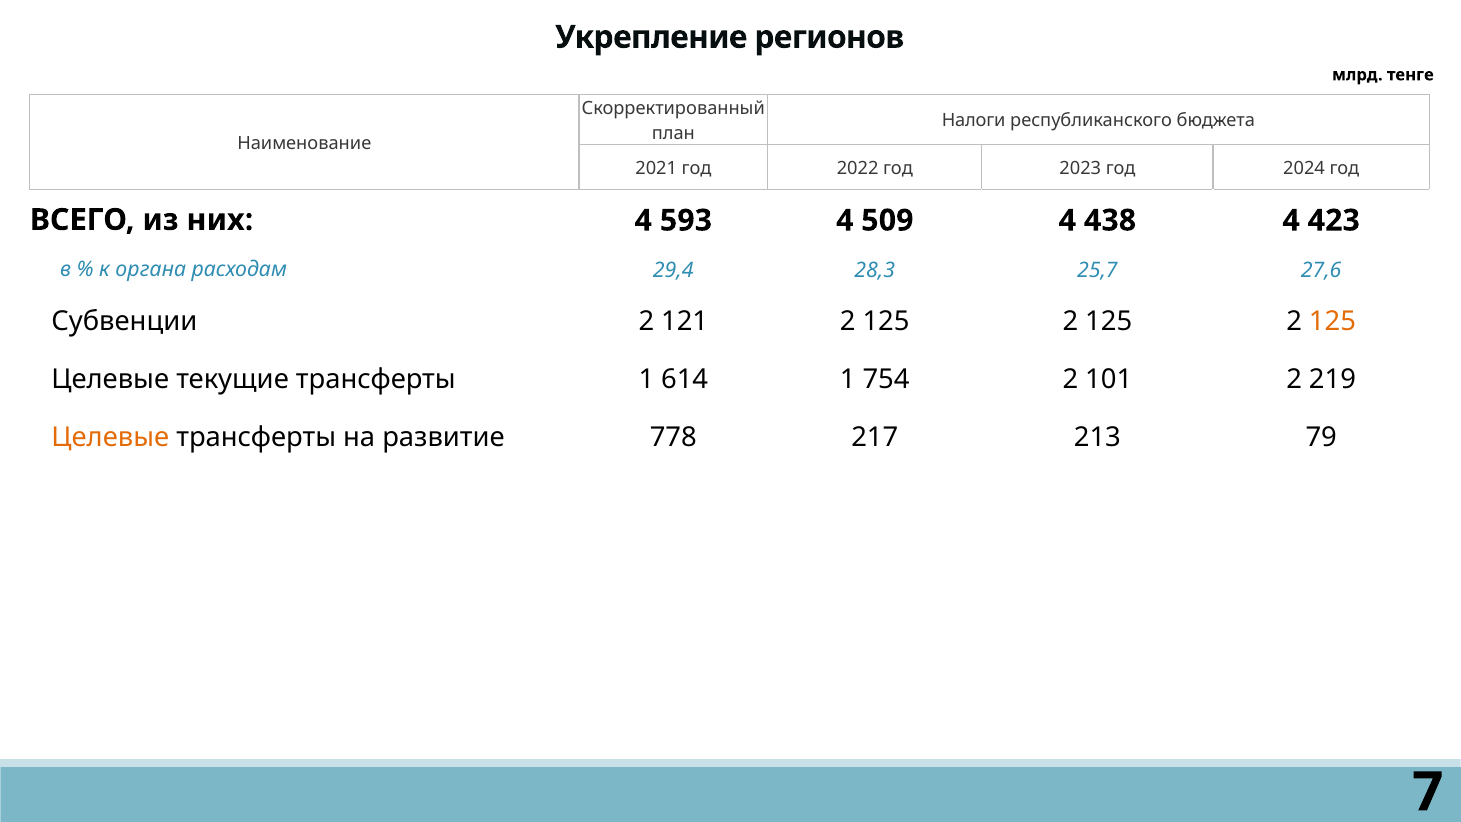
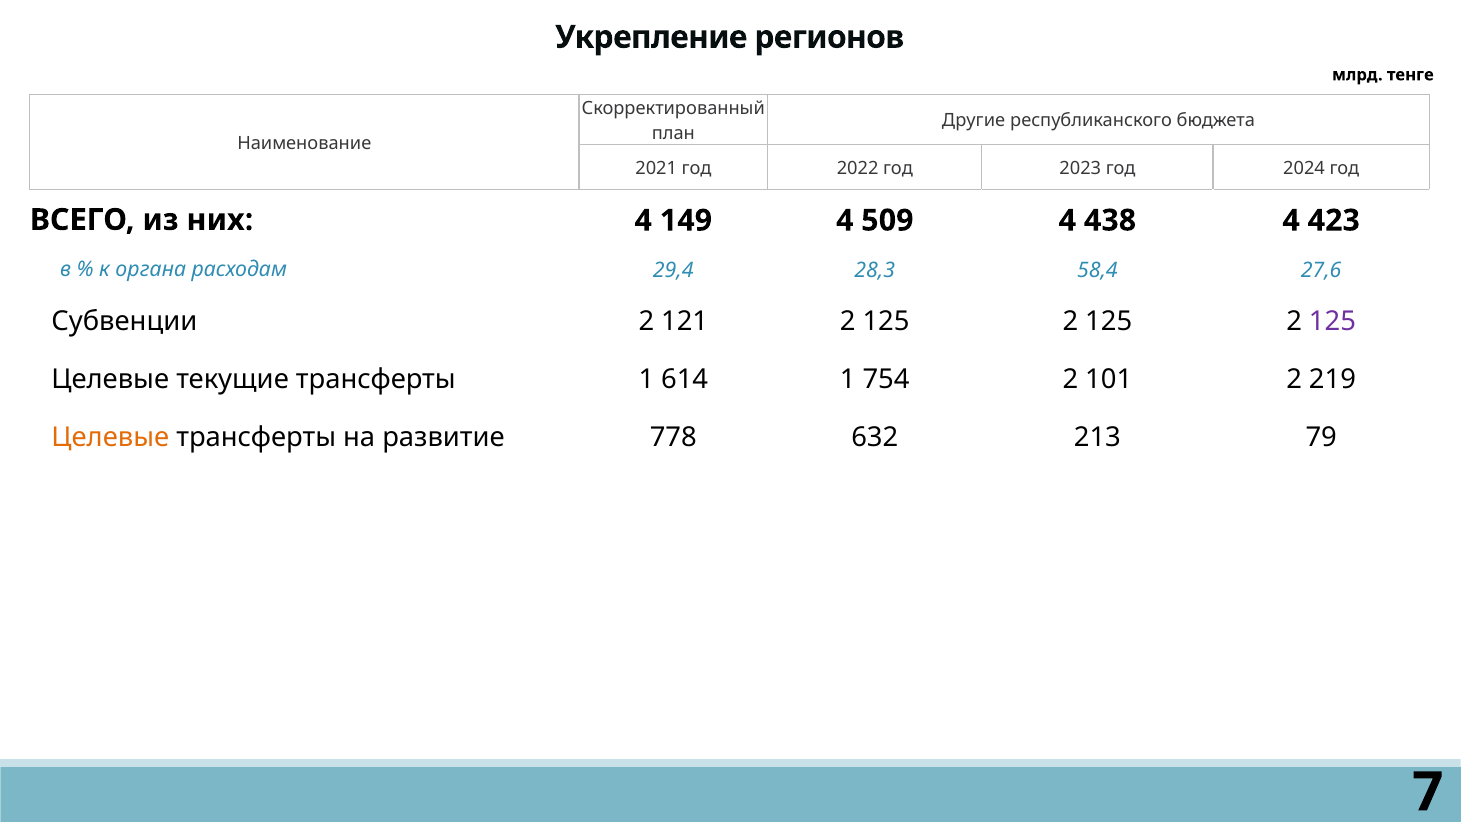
Налоги: Налоги -> Другие
593: 593 -> 149
25,7: 25,7 -> 58,4
125 at (1332, 321) colour: orange -> purple
217: 217 -> 632
